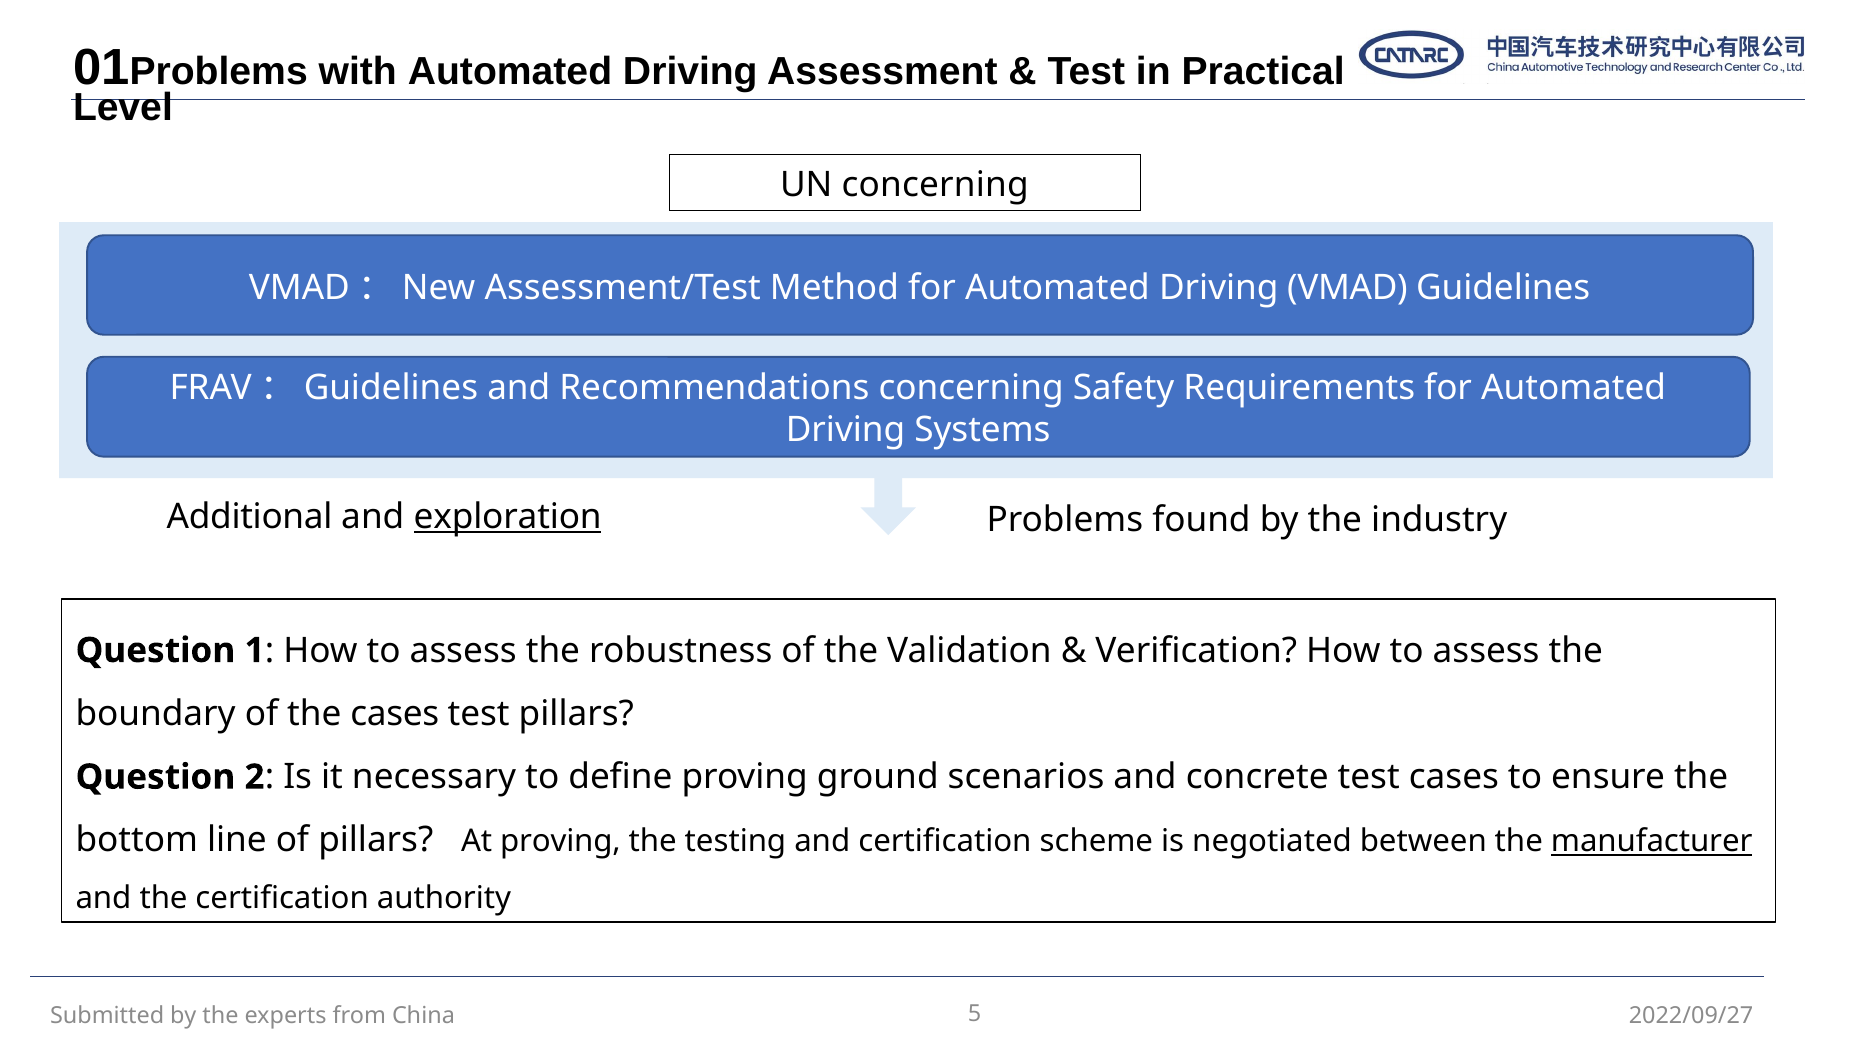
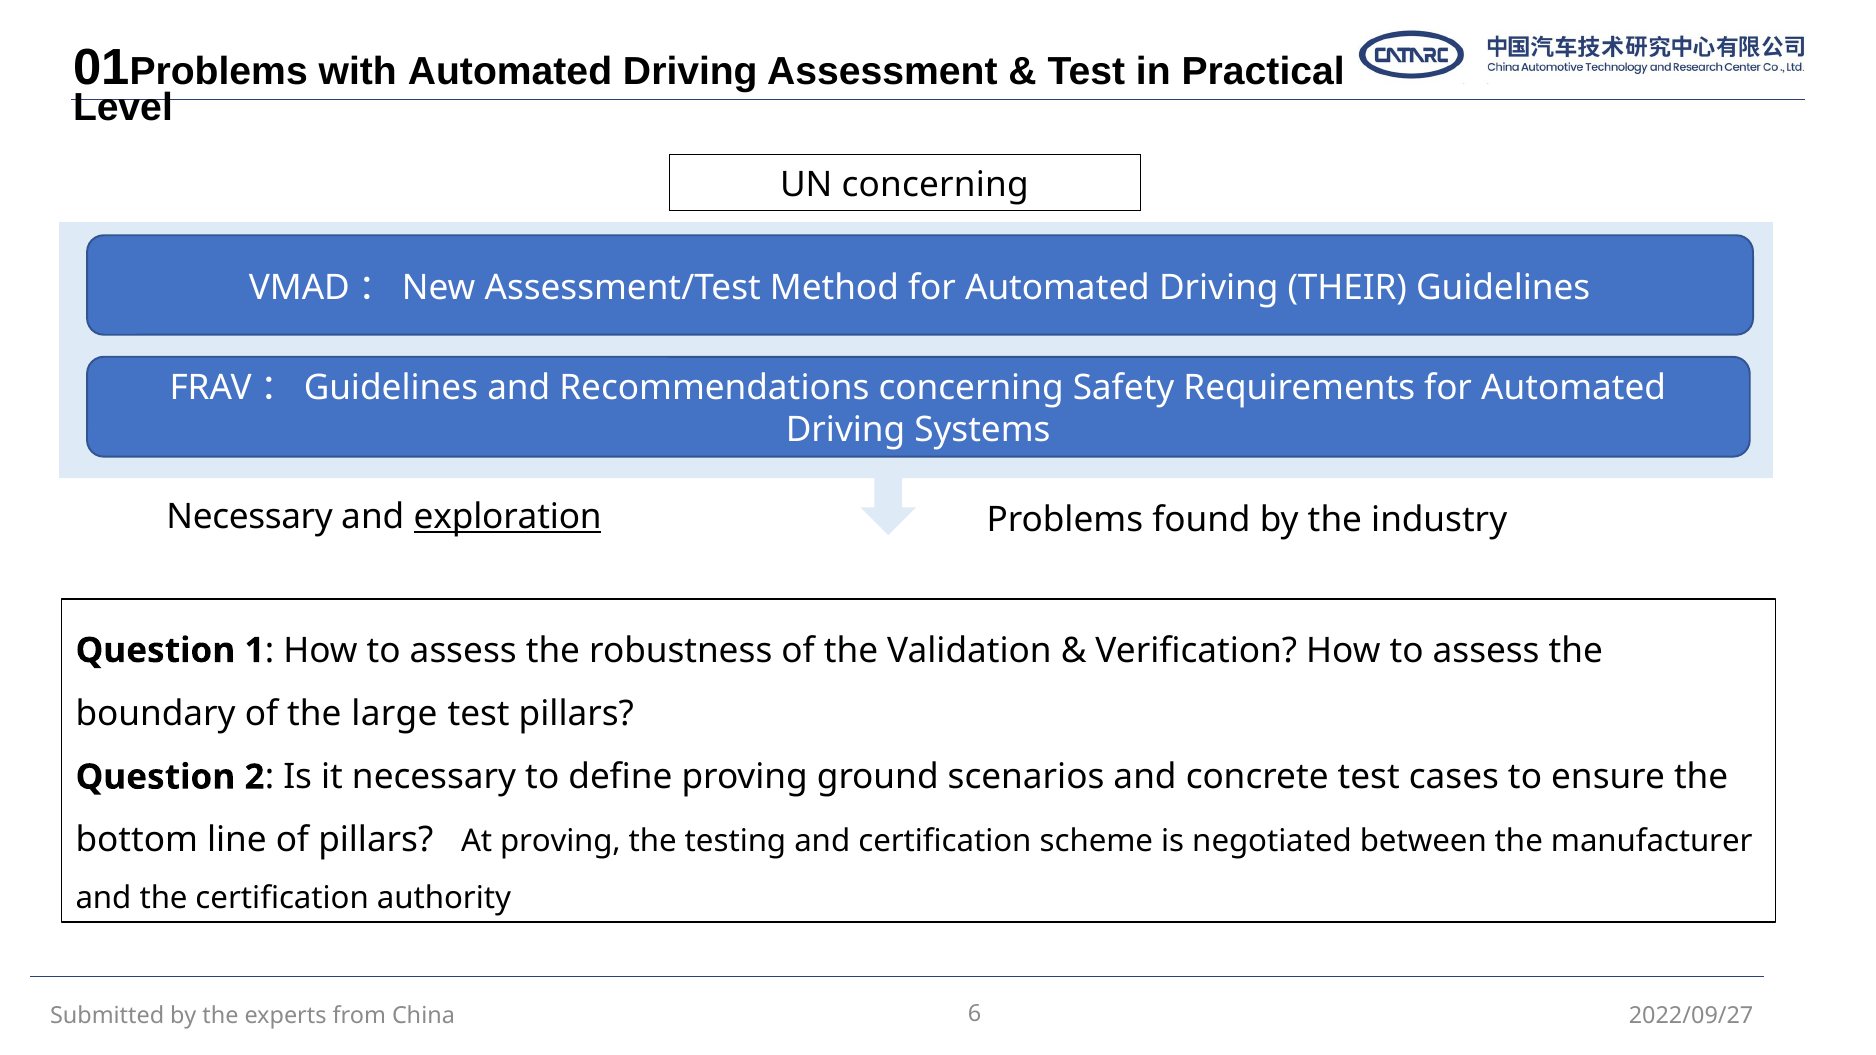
VMAD: VMAD -> THEIR
Additional at (250, 517): Additional -> Necessary
the cases: cases -> large
manufacturer underline: present -> none
5: 5 -> 6
